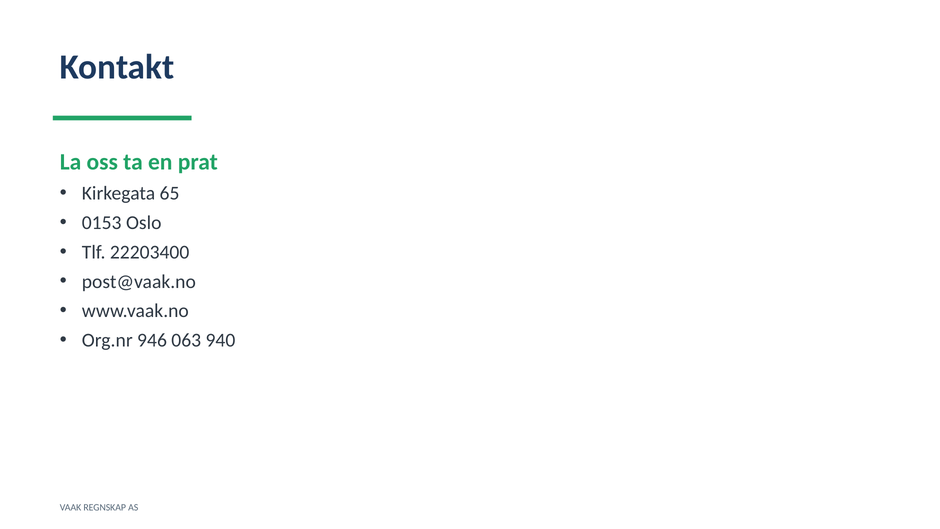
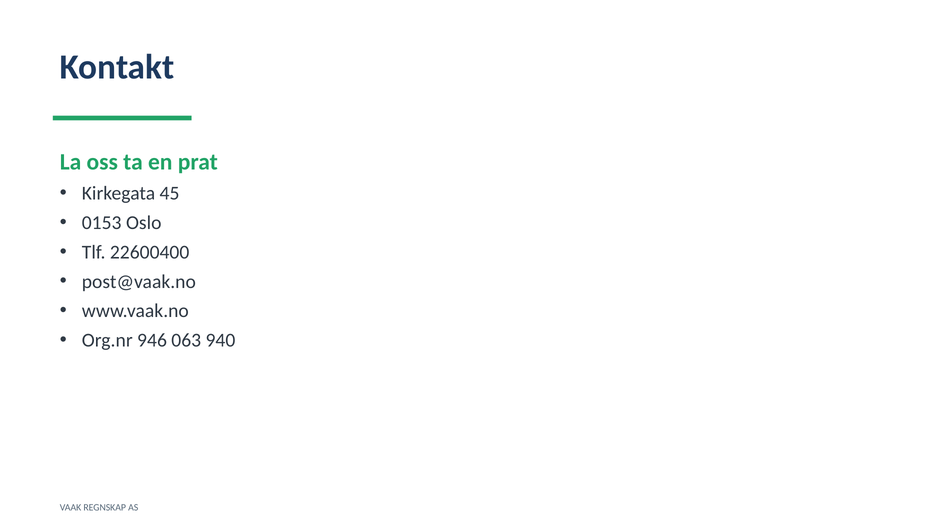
65: 65 -> 45
22203400: 22203400 -> 22600400
